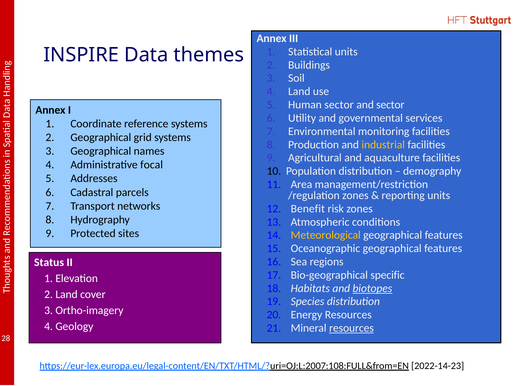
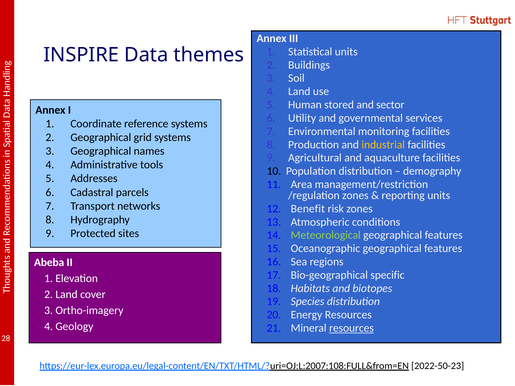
Human sector: sector -> stored
focal: focal -> tools
Meteorological colour: yellow -> light green
Status: Status -> Abeba
biotopes underline: present -> none
2022-14-23: 2022-14-23 -> 2022-50-23
